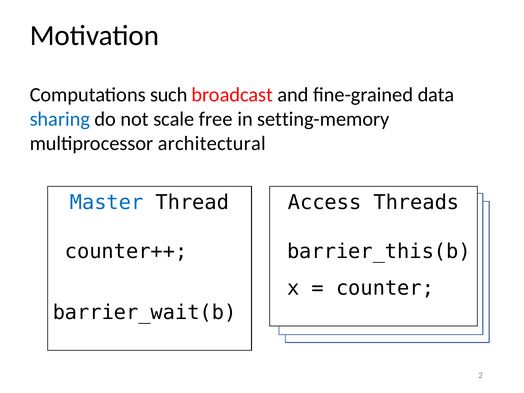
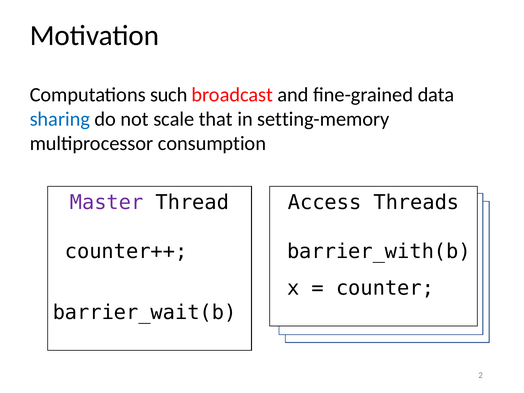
free: free -> that
architectural: architectural -> consumption
Master colour: blue -> purple
barrier_this(b: barrier_this(b -> barrier_with(b
